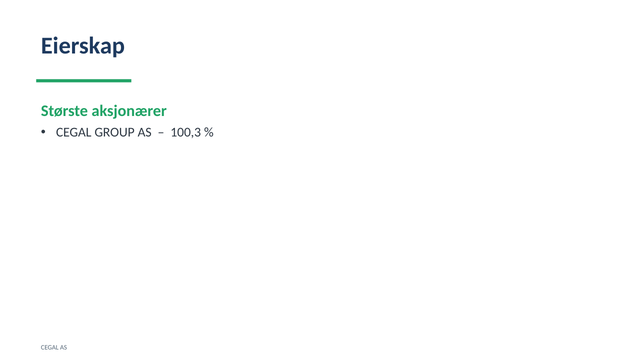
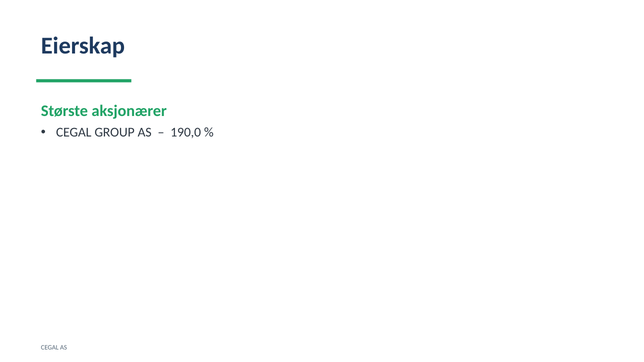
100,3: 100,3 -> 190,0
